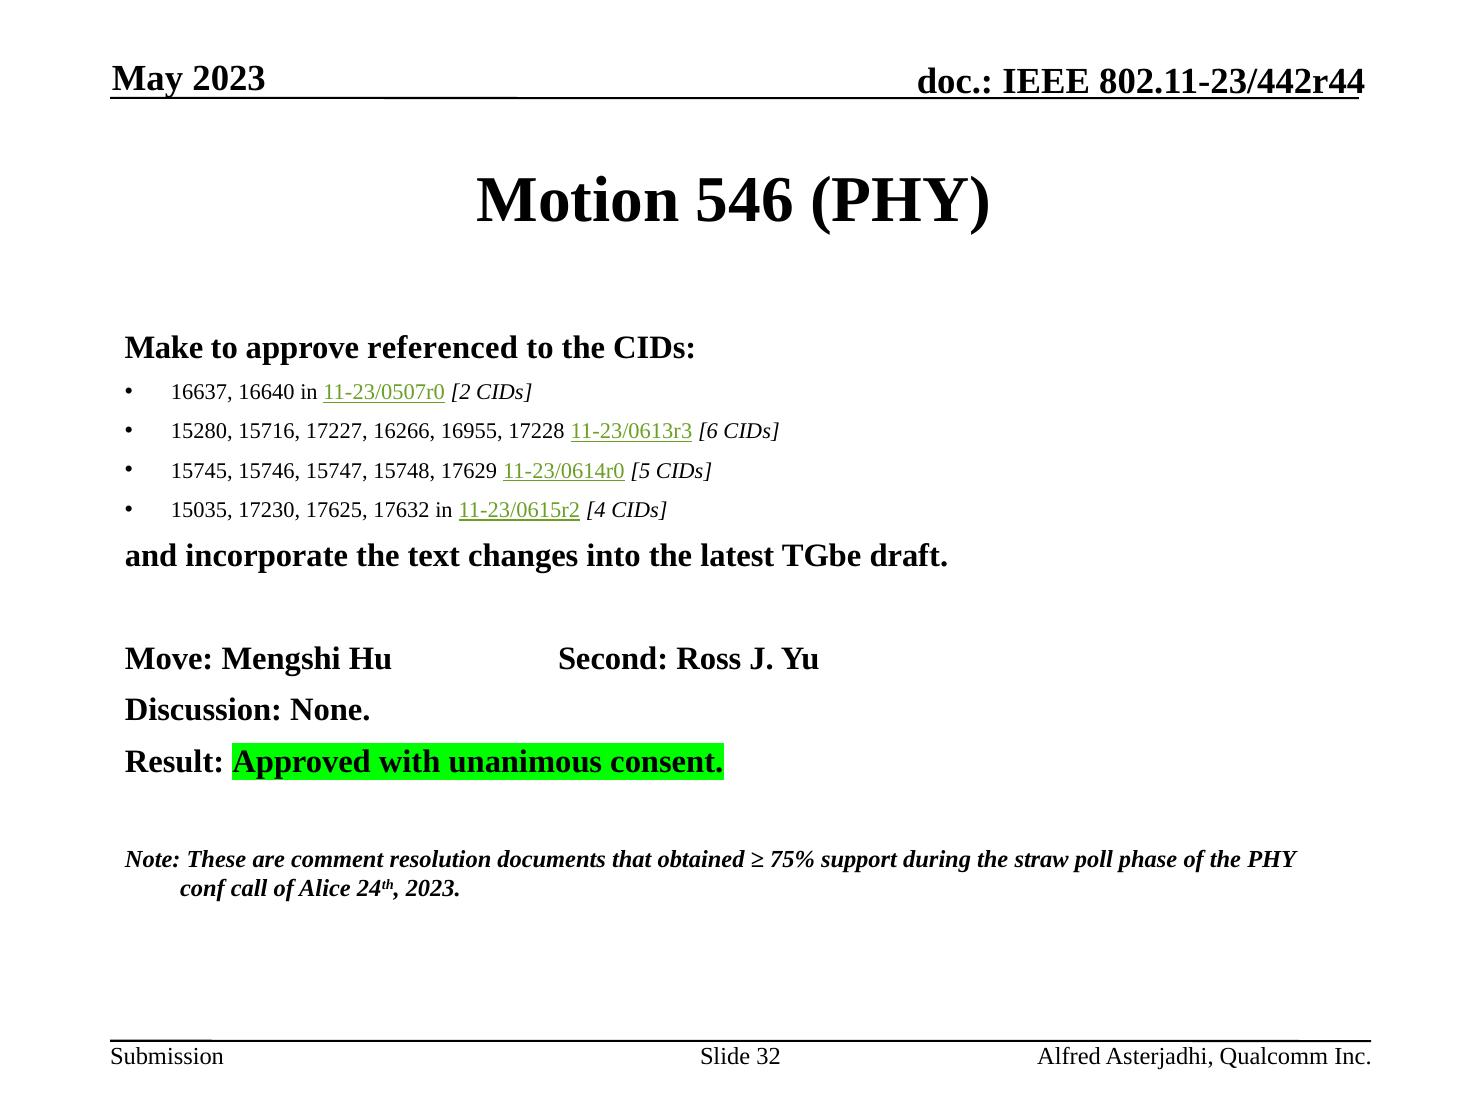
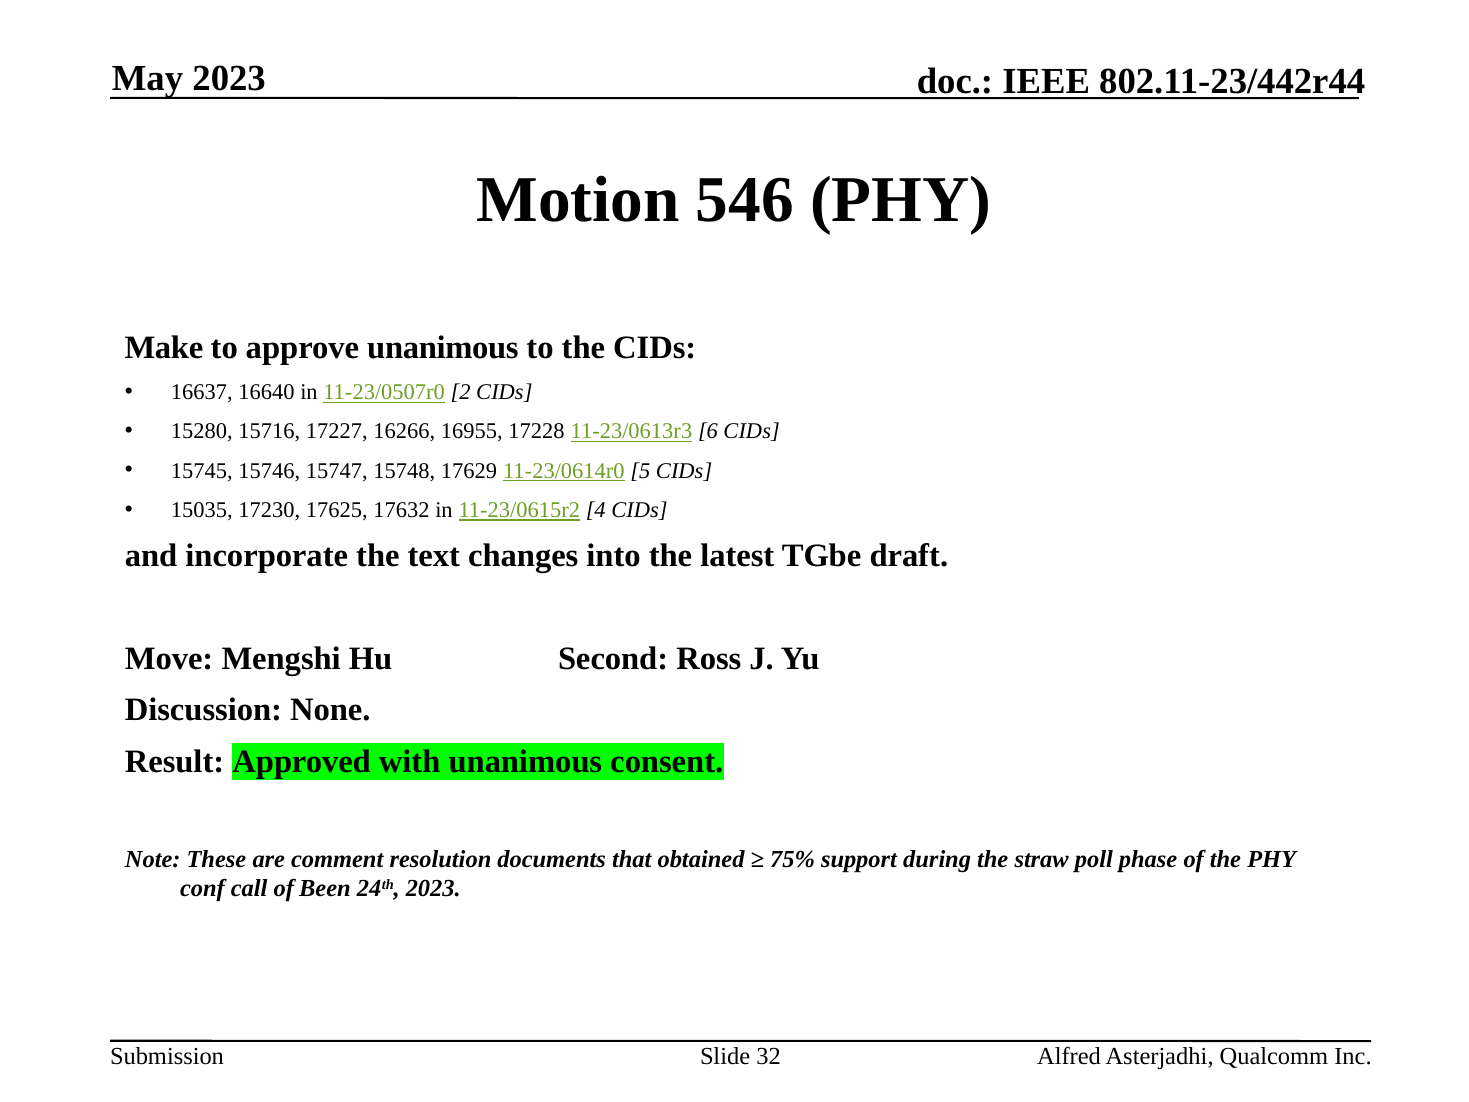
approve referenced: referenced -> unanimous
Alice: Alice -> Been
